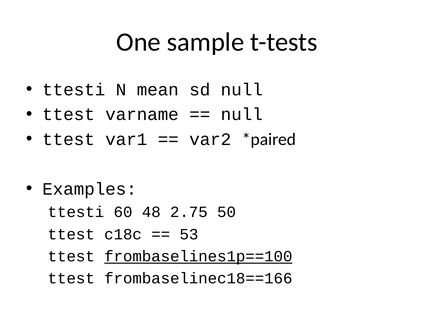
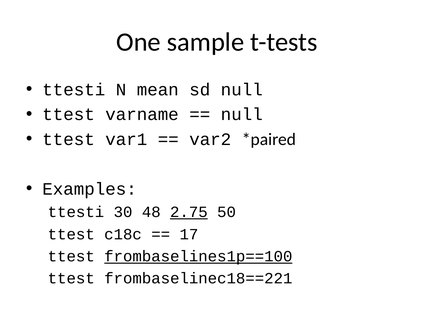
60: 60 -> 30
2.75 underline: none -> present
53: 53 -> 17
frombaselinec18==166: frombaselinec18==166 -> frombaselinec18==221
